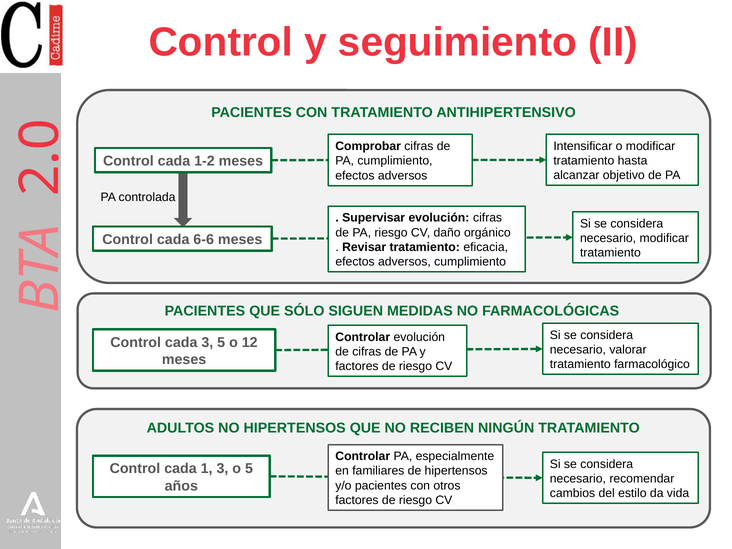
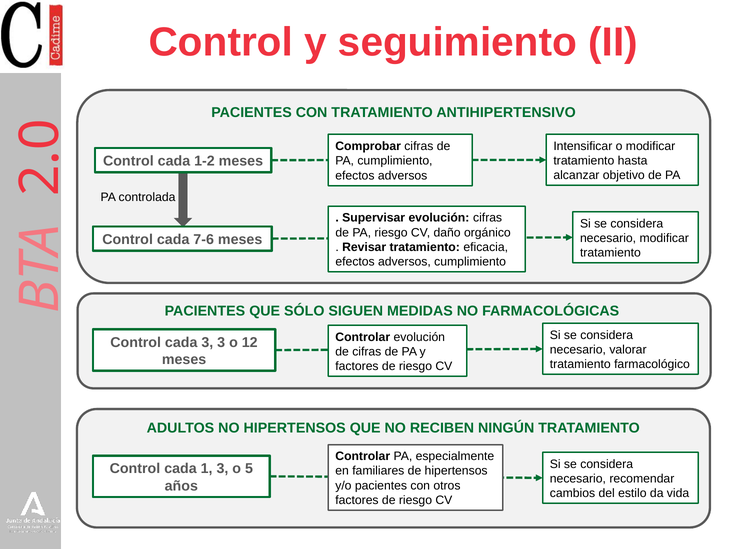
6-6: 6-6 -> 7-6
3 5: 5 -> 3
